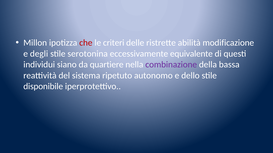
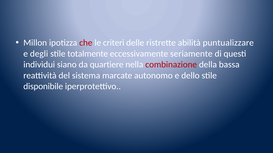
modificazione: modificazione -> puntualizzare
serotonina: serotonina -> totalmente
equivalente: equivalente -> seriamente
combinazione colour: purple -> red
ripetuto: ripetuto -> marcate
